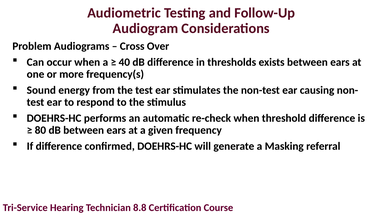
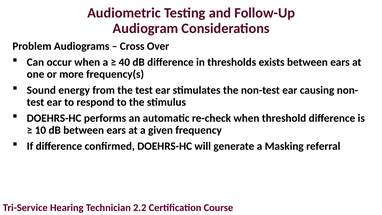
80: 80 -> 10
8.8: 8.8 -> 2.2
